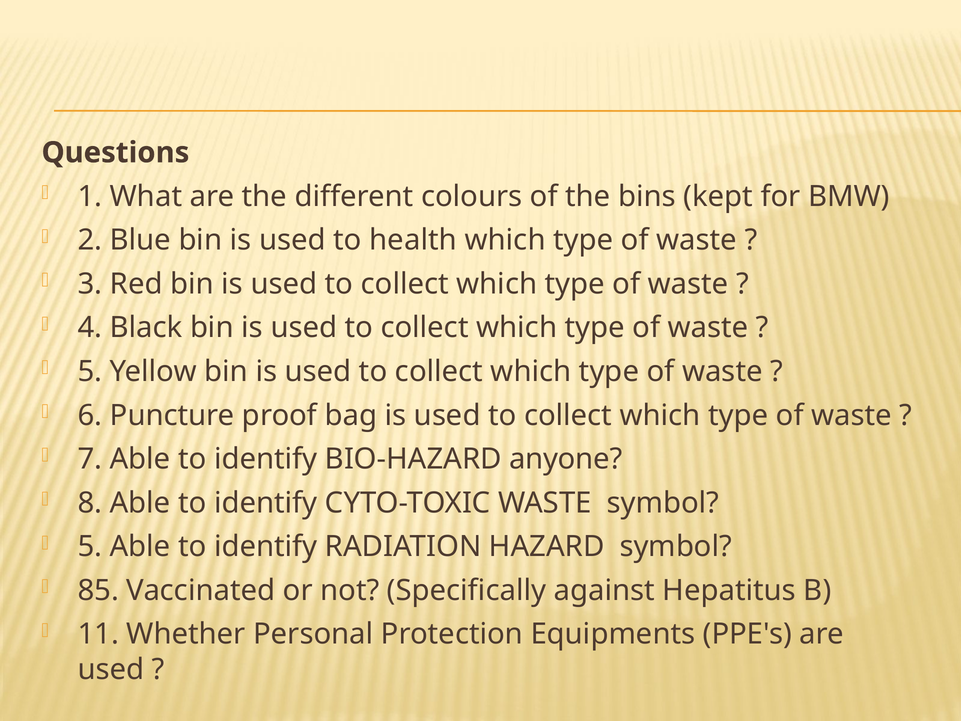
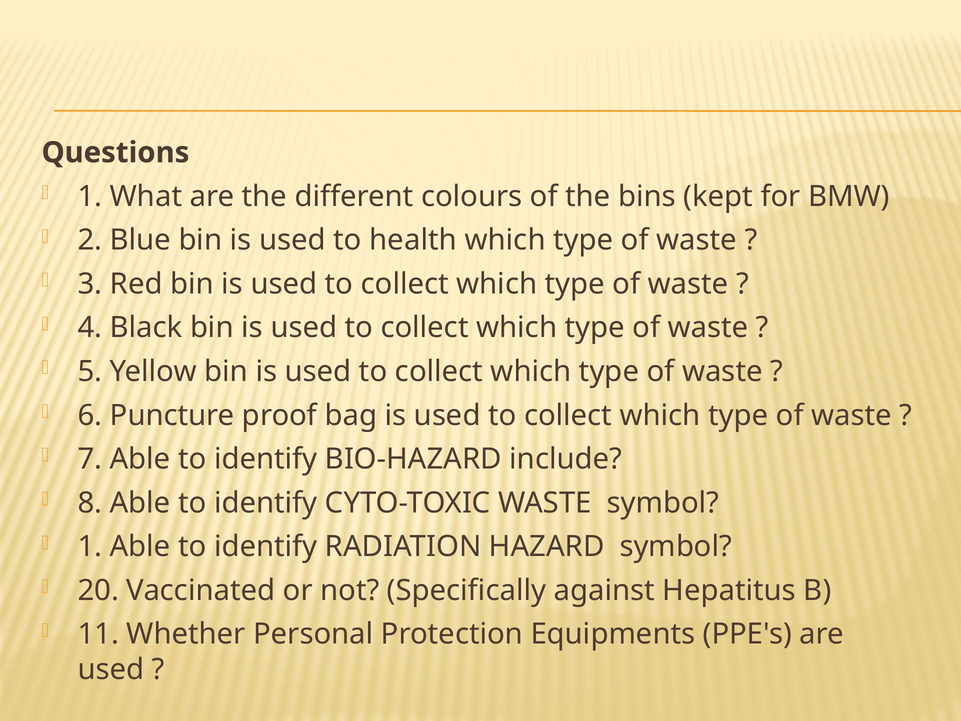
anyone: anyone -> include
5 at (90, 547): 5 -> 1
85: 85 -> 20
